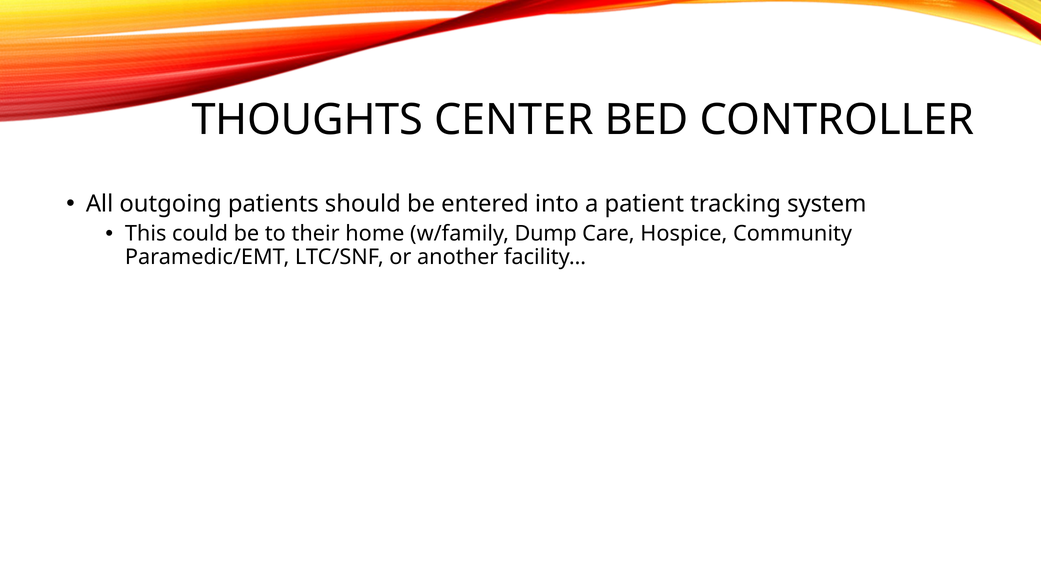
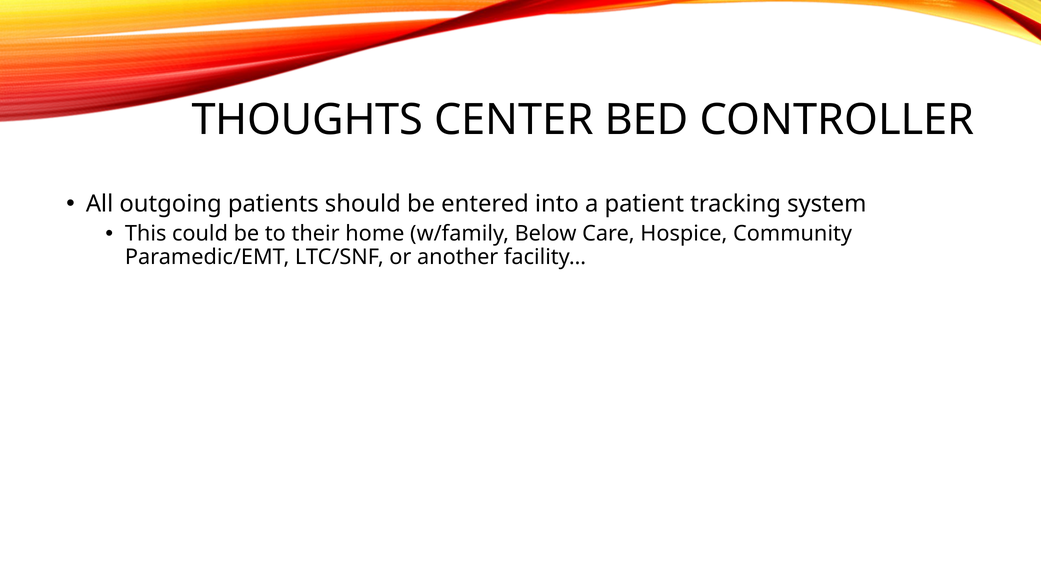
Dump: Dump -> Below
